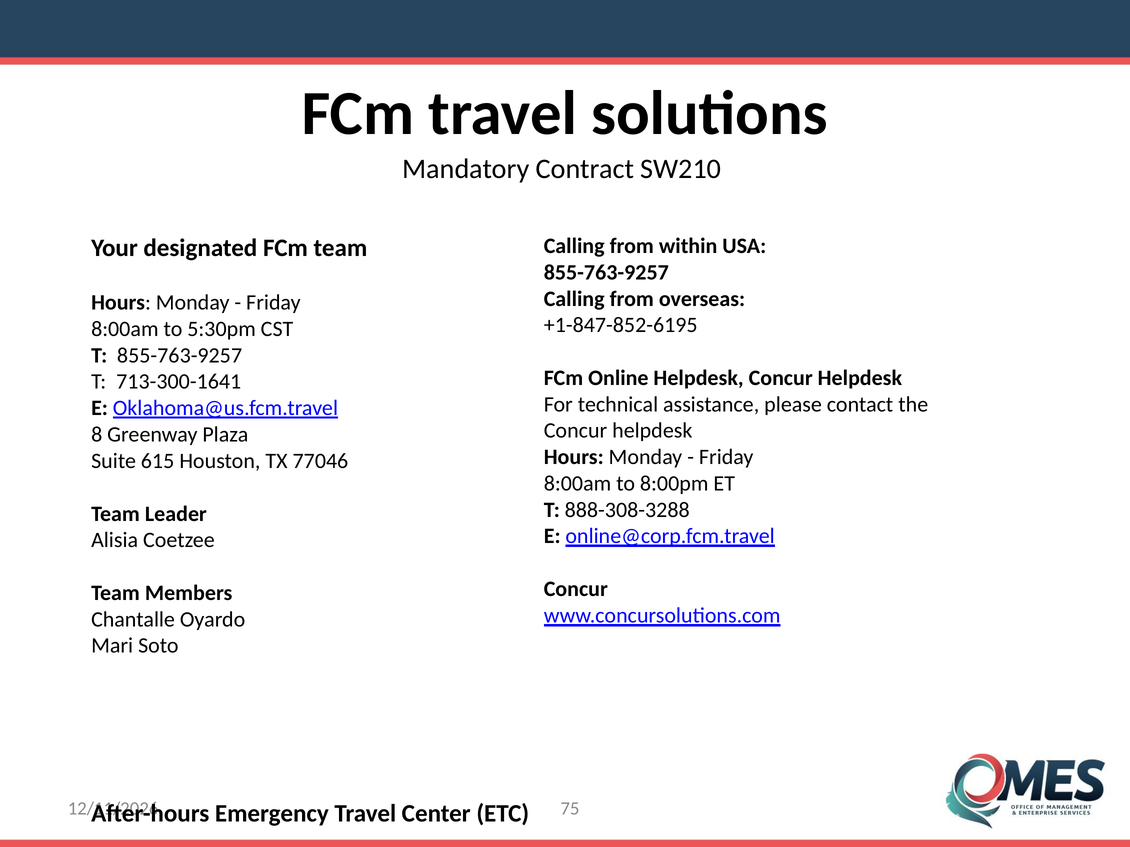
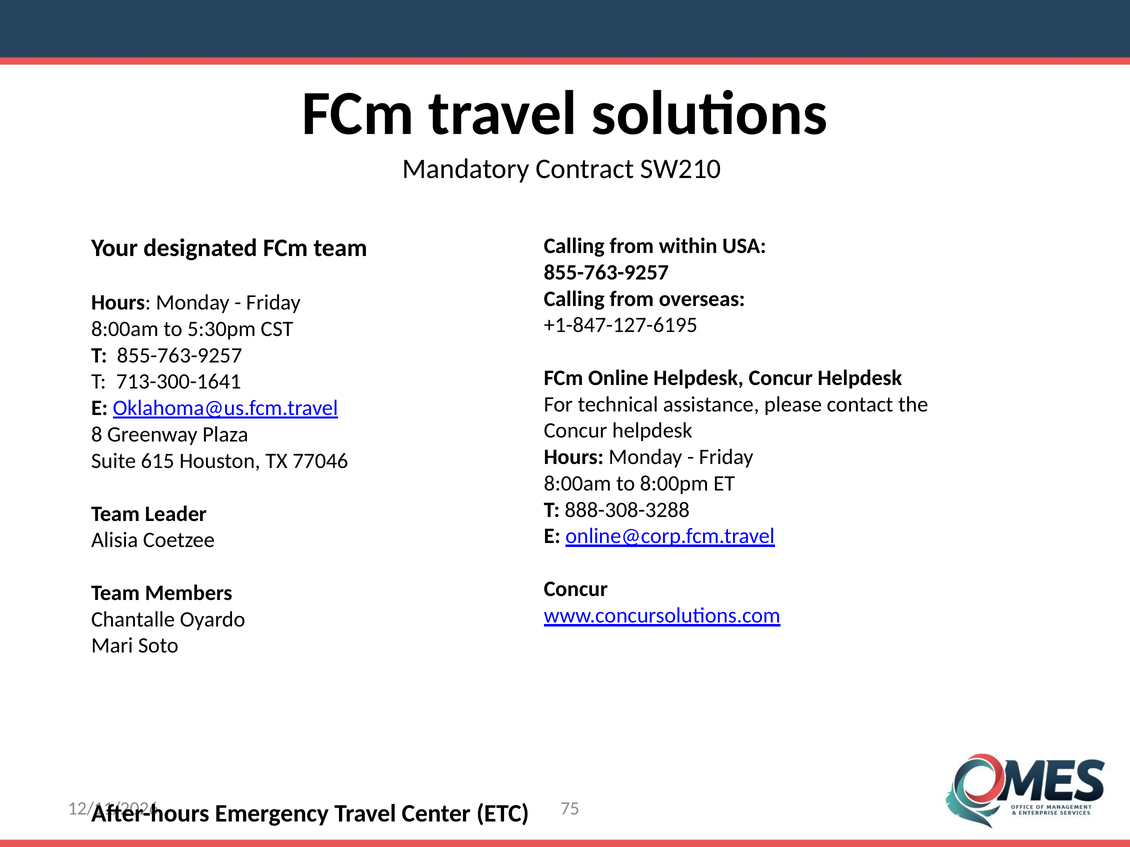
+1-847-852-6195: +1-847-852-6195 -> +1-847-127-6195
